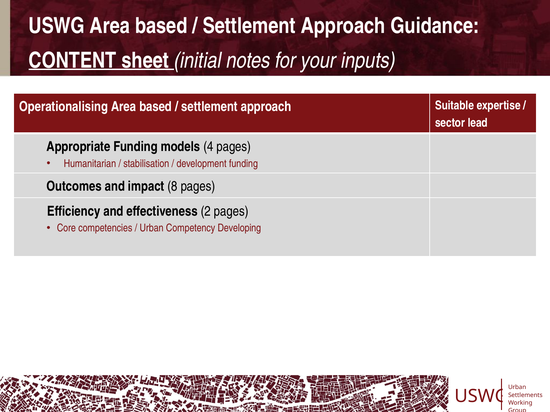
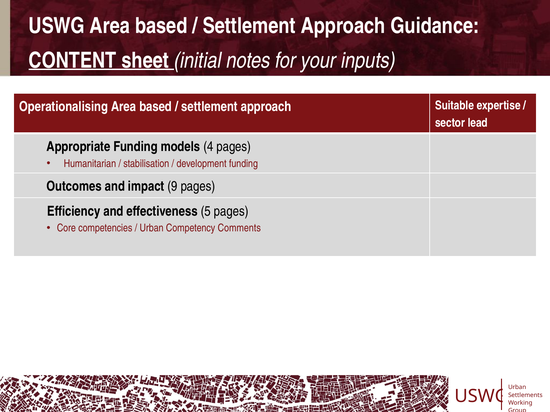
8: 8 -> 9
2: 2 -> 5
Developing: Developing -> Comments
